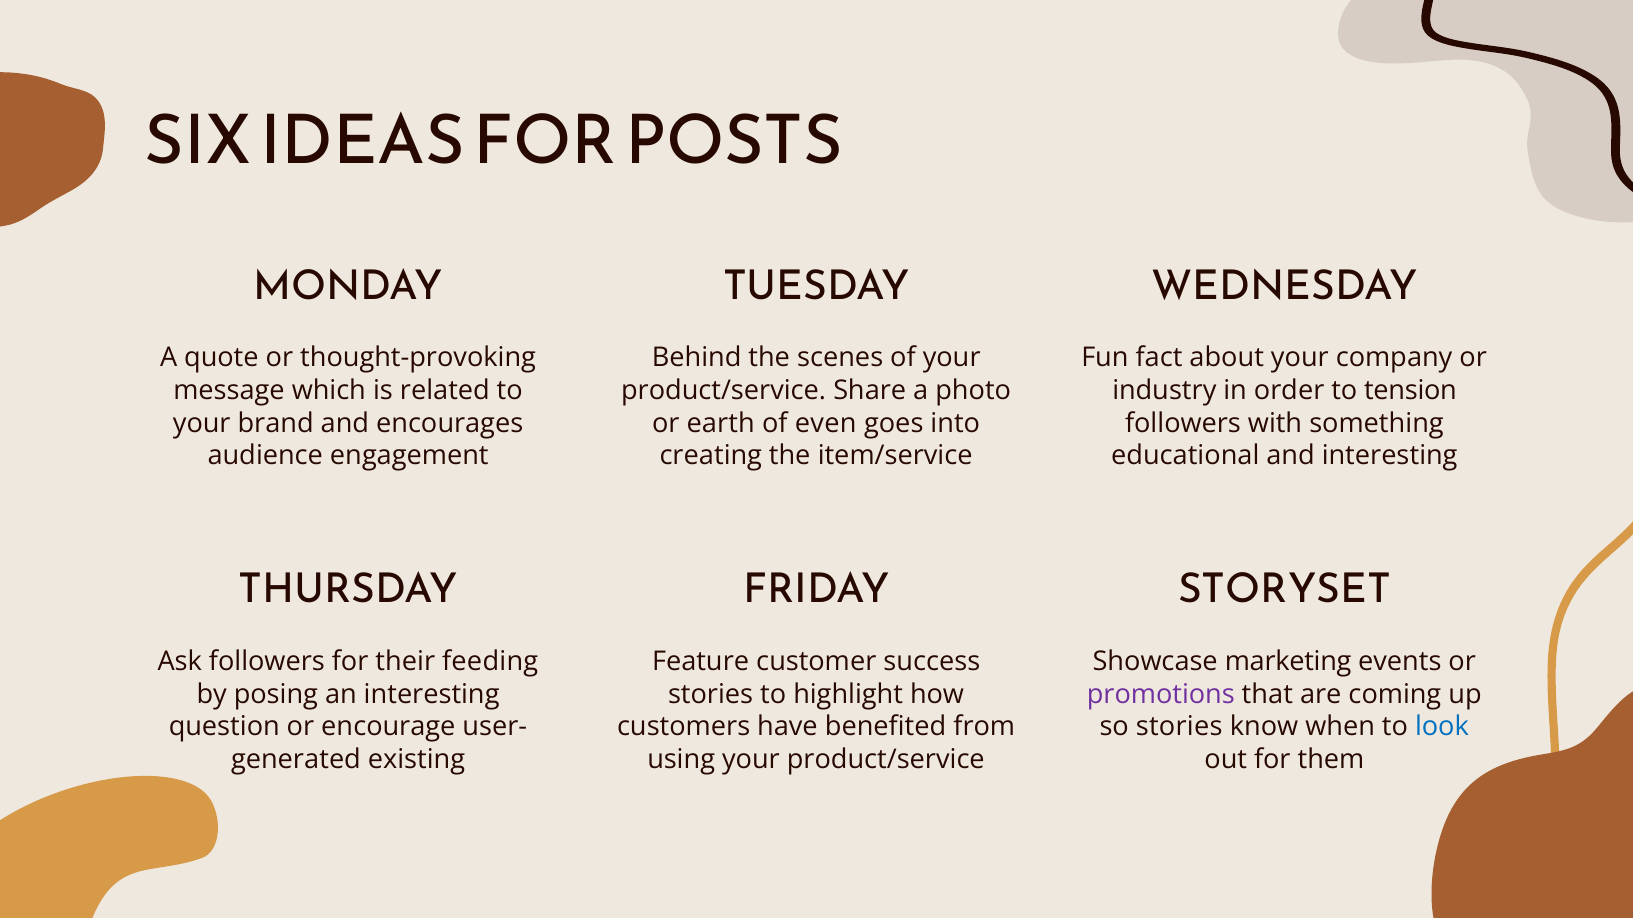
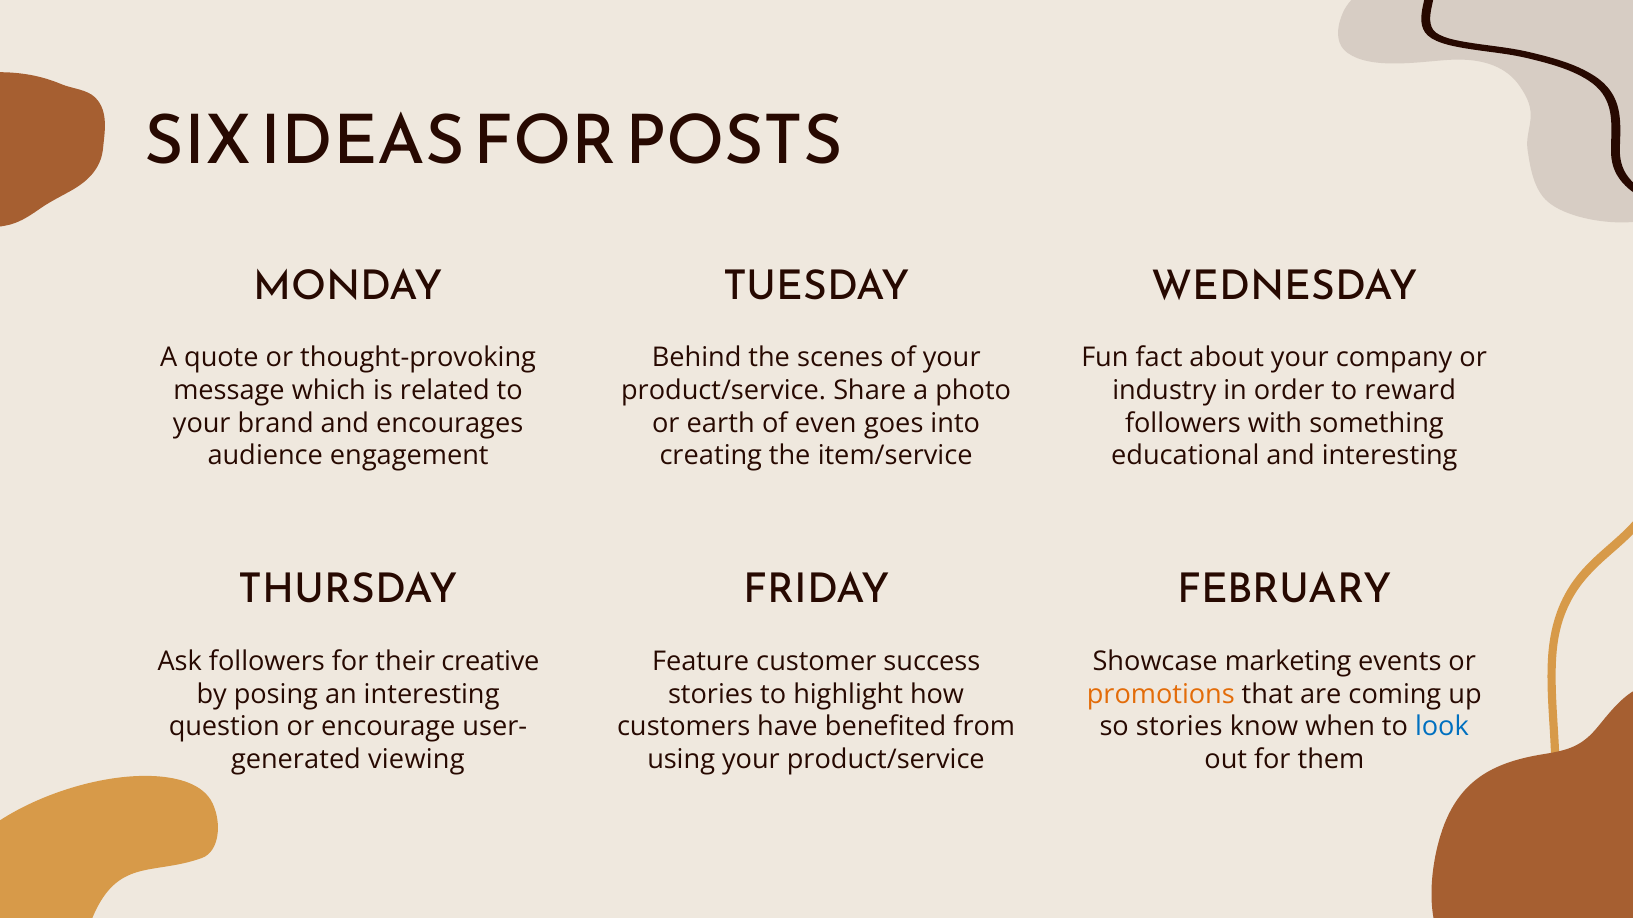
tension: tension -> reward
STORYSET: STORYSET -> FEBRUARY
feeding: feeding -> creative
promotions colour: purple -> orange
existing: existing -> viewing
